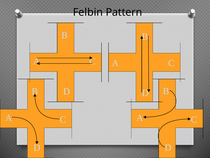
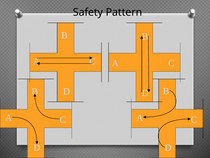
Felbin: Felbin -> Safety
